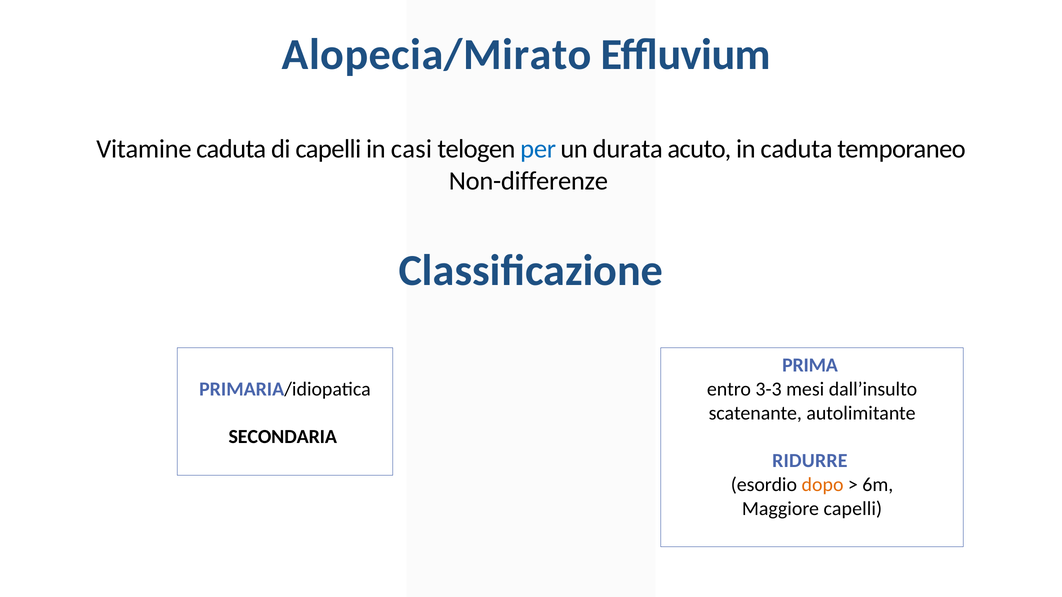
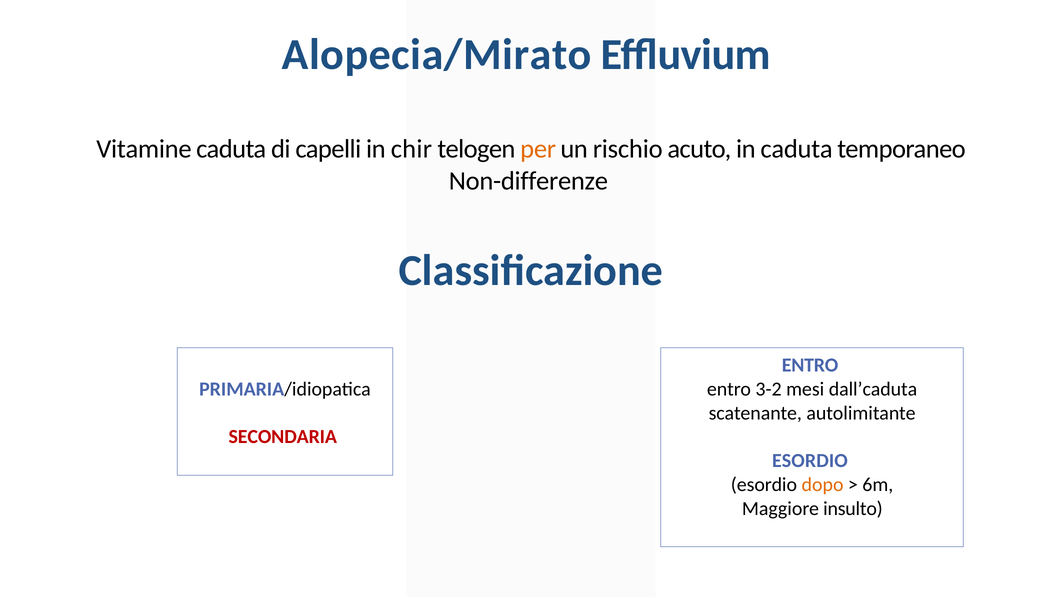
casi: casi -> chir
per colour: blue -> orange
durata: durata -> rischio
PRIMA at (810, 365): PRIMA -> ENTRO
3-3: 3-3 -> 3-2
dall’insulto: dall’insulto -> dall’caduta
SECONDARIA colour: black -> red
RIDURRE at (810, 461): RIDURRE -> ESORDIO
Maggiore capelli: capelli -> insulto
